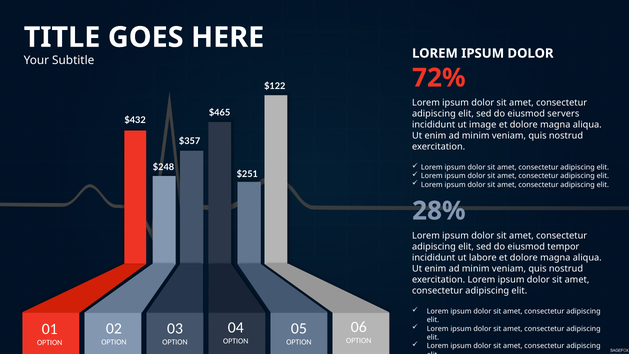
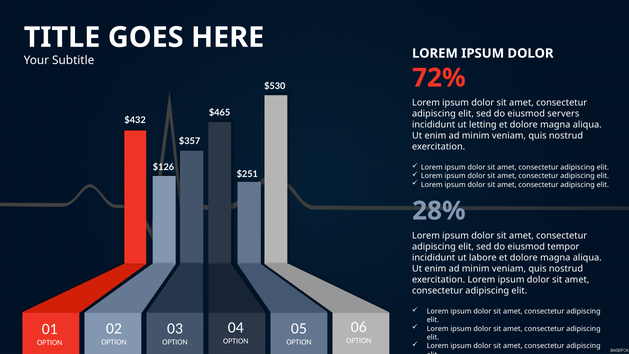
$122: $122 -> $530
image: image -> letting
$248: $248 -> $126
